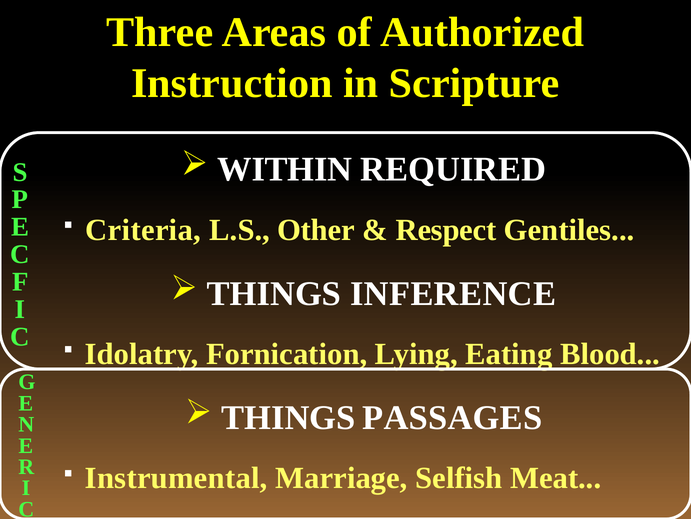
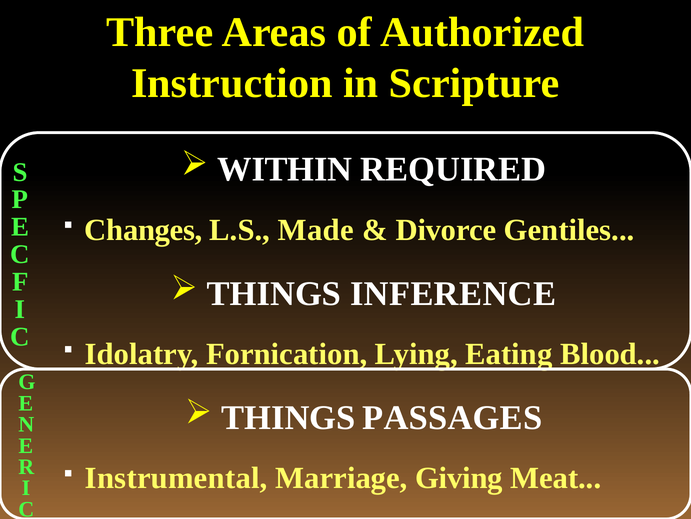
Criteria: Criteria -> Changes
Other: Other -> Made
Respect: Respect -> Divorce
Selfish: Selfish -> Giving
